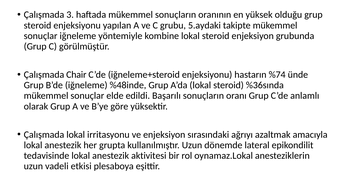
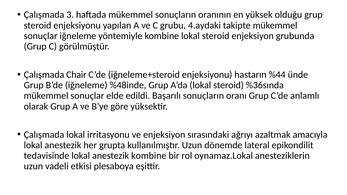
5.aydaki: 5.aydaki -> 4.aydaki
%74: %74 -> %44
anestezik aktivitesi: aktivitesi -> kombine
